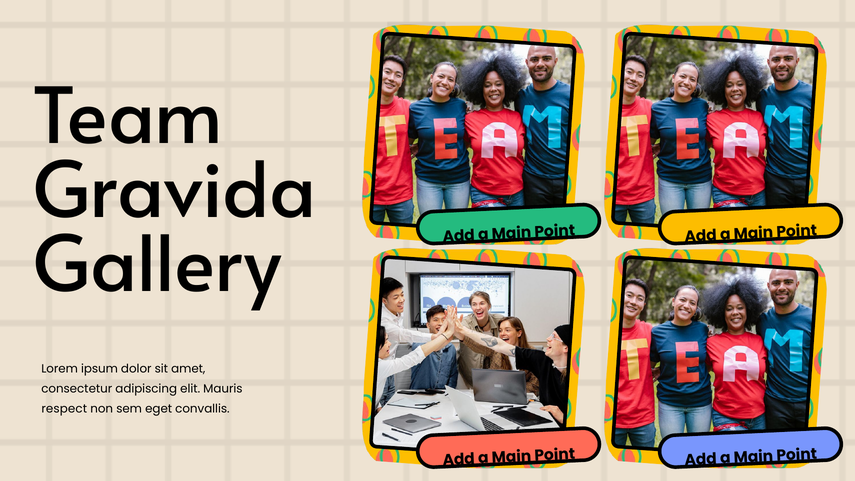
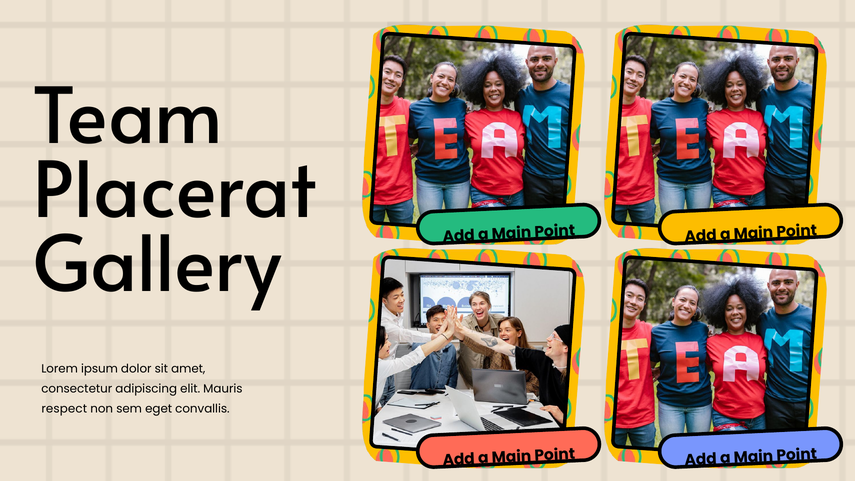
Gravida: Gravida -> Placerat
